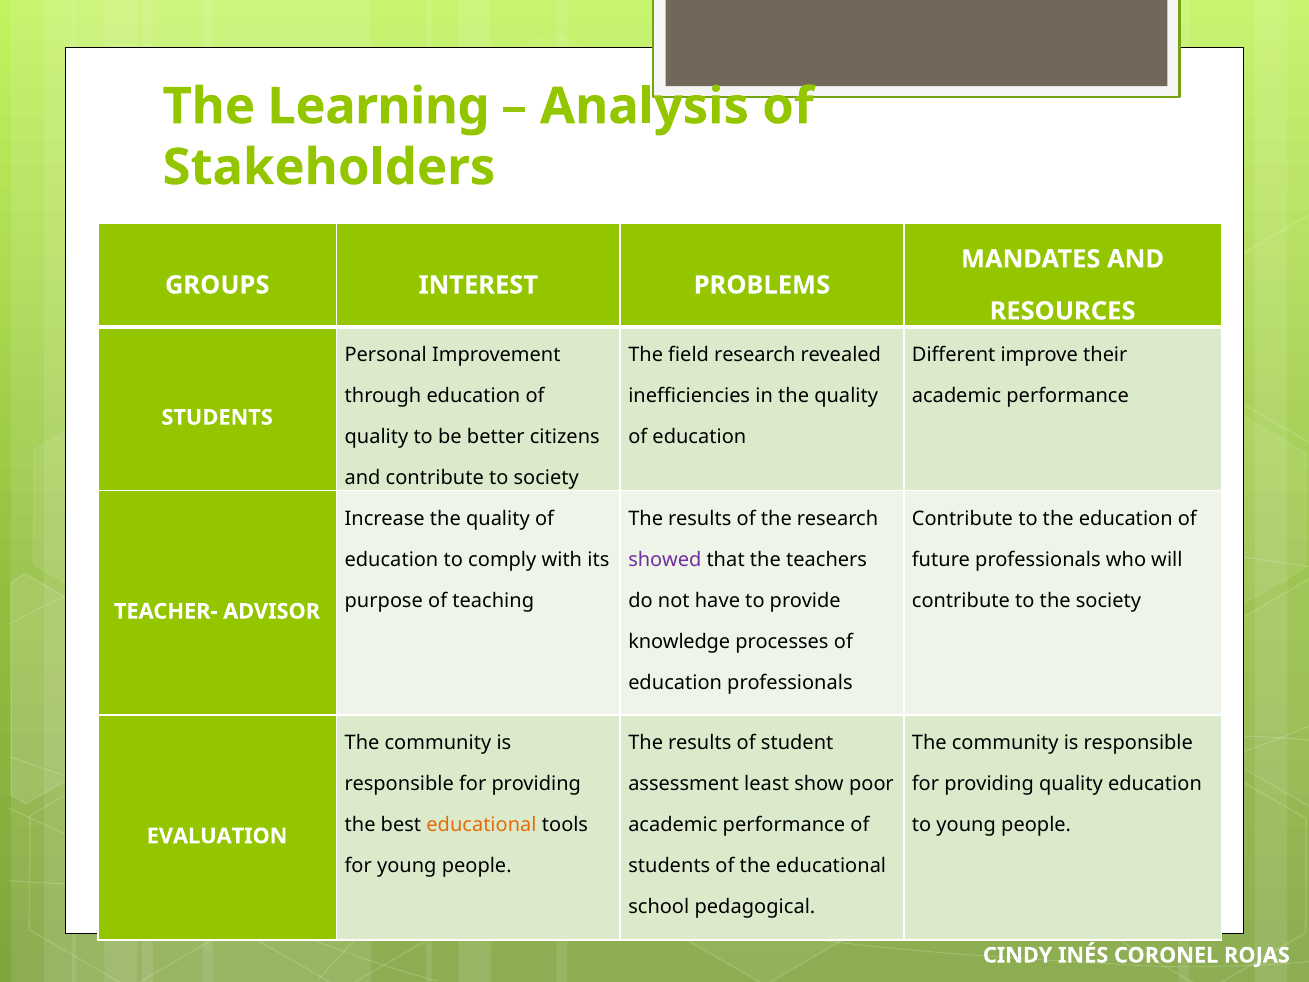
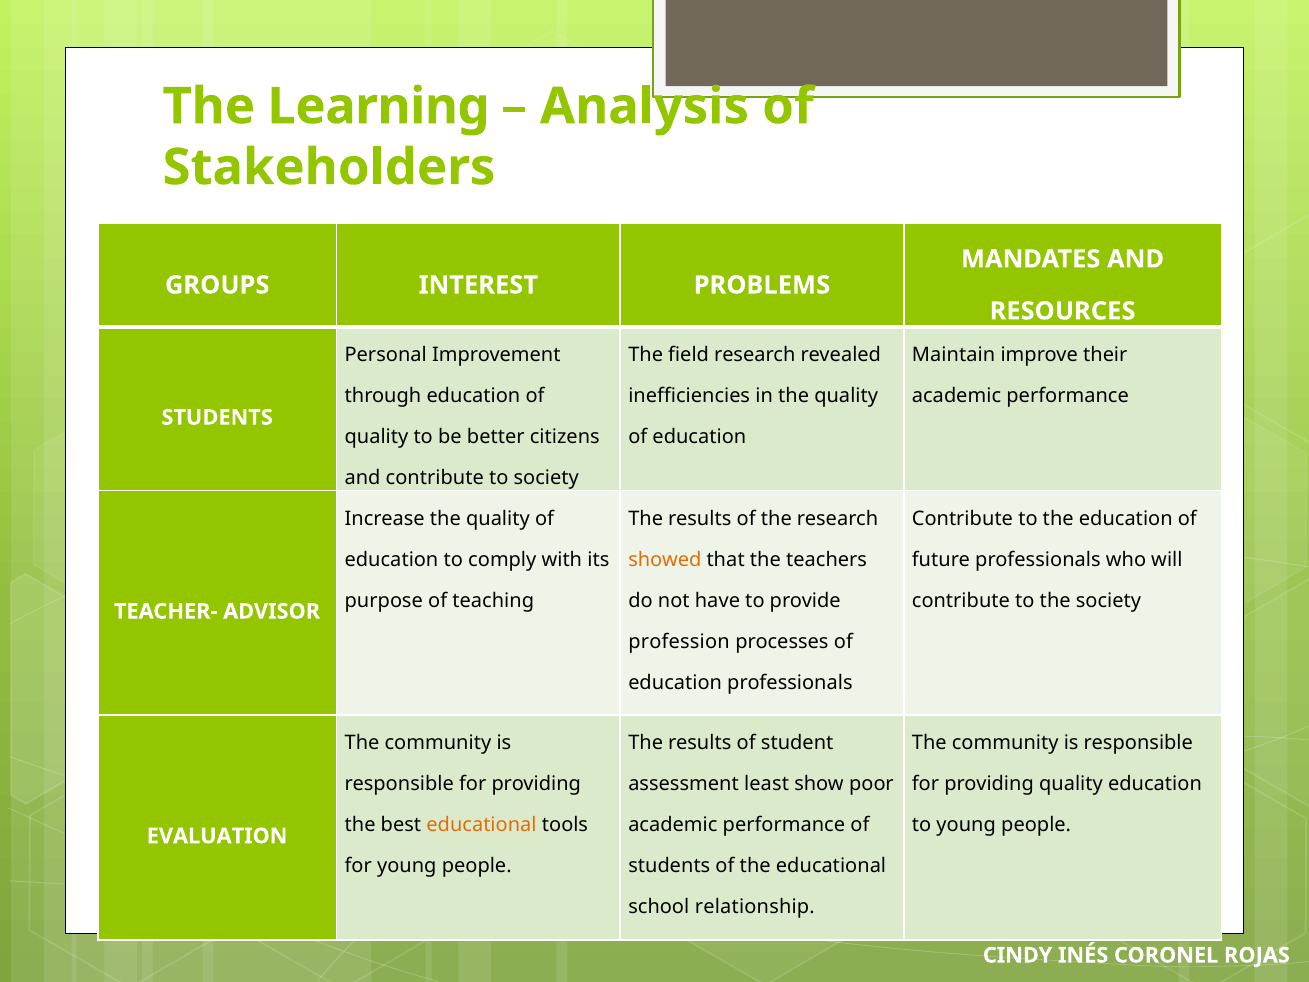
Different: Different -> Maintain
showed colour: purple -> orange
knowledge: knowledge -> profession
pedagogical: pedagogical -> relationship
